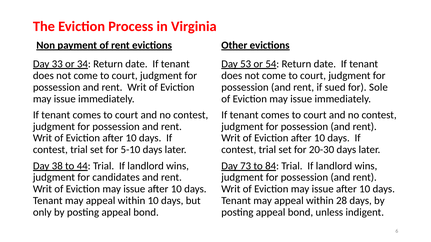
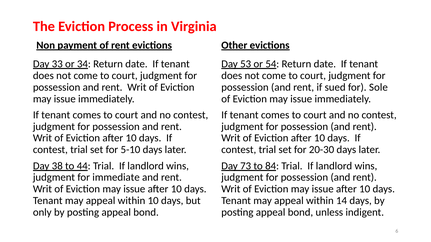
candidates: candidates -> immediate
28: 28 -> 14
